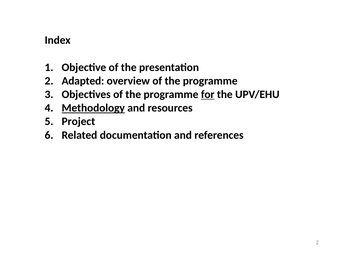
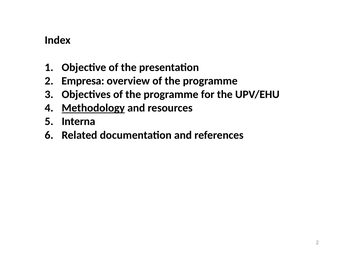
Adapted: Adapted -> Empresa
for underline: present -> none
Project: Project -> Interna
